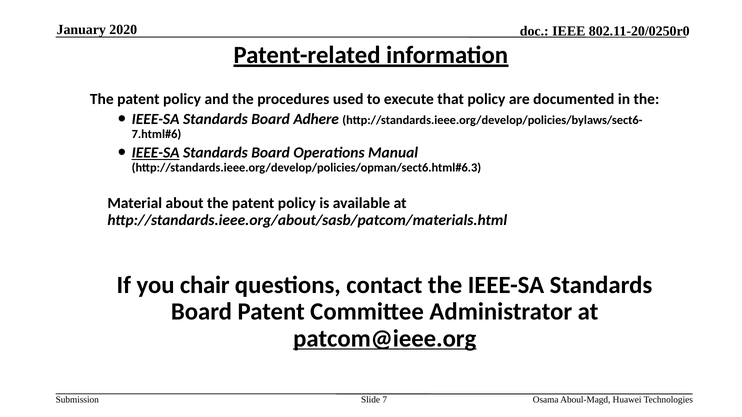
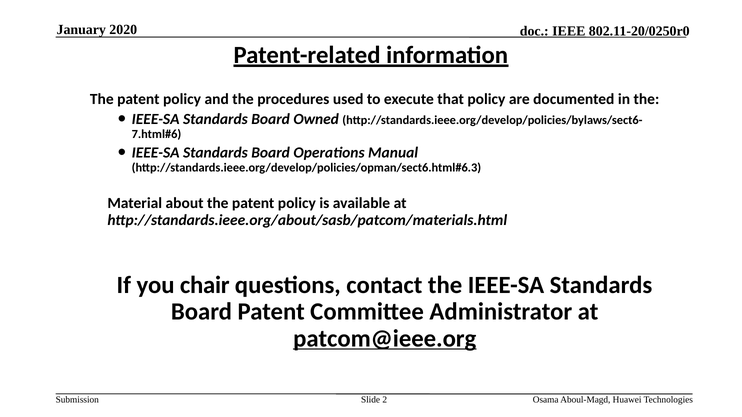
Adhere: Adhere -> Owned
IEEE-SA at (156, 153) underline: present -> none
7: 7 -> 2
